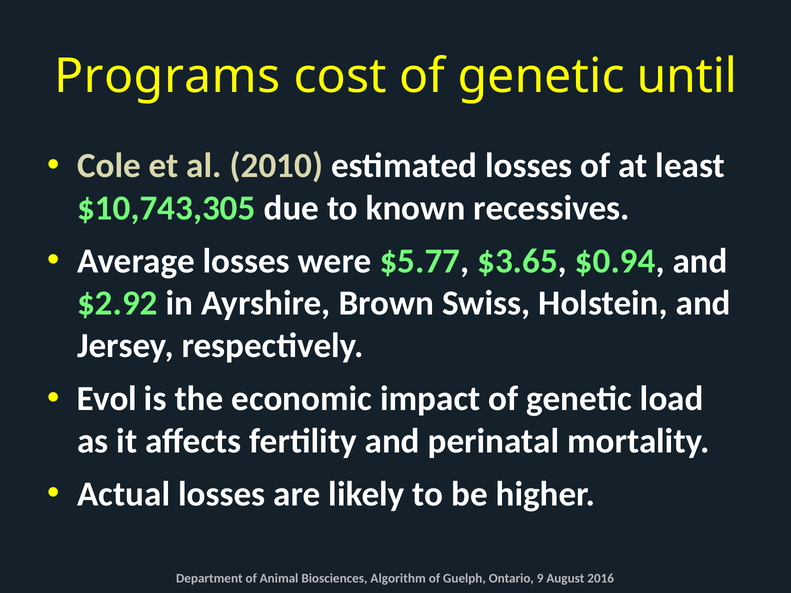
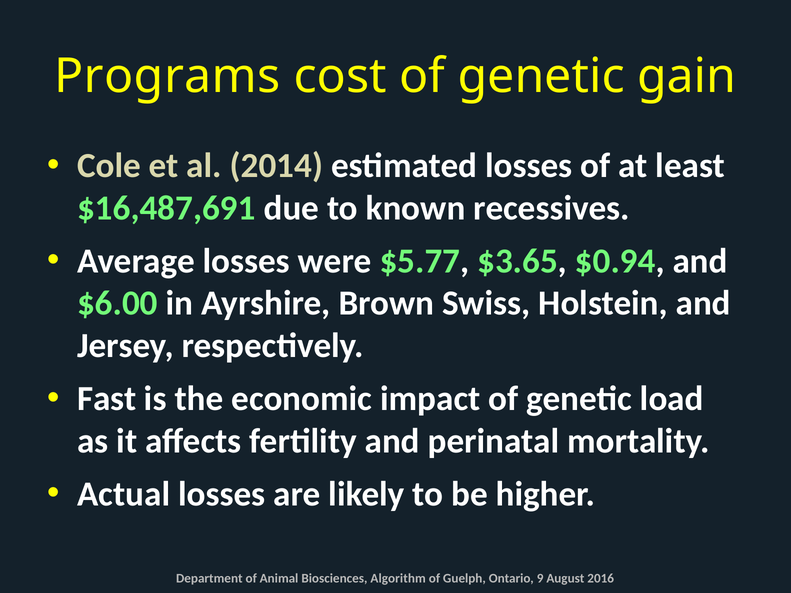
until: until -> gain
2010: 2010 -> 2014
$10,743,305: $10,743,305 -> $16,487,691
$2.92: $2.92 -> $6.00
Evol: Evol -> Fast
